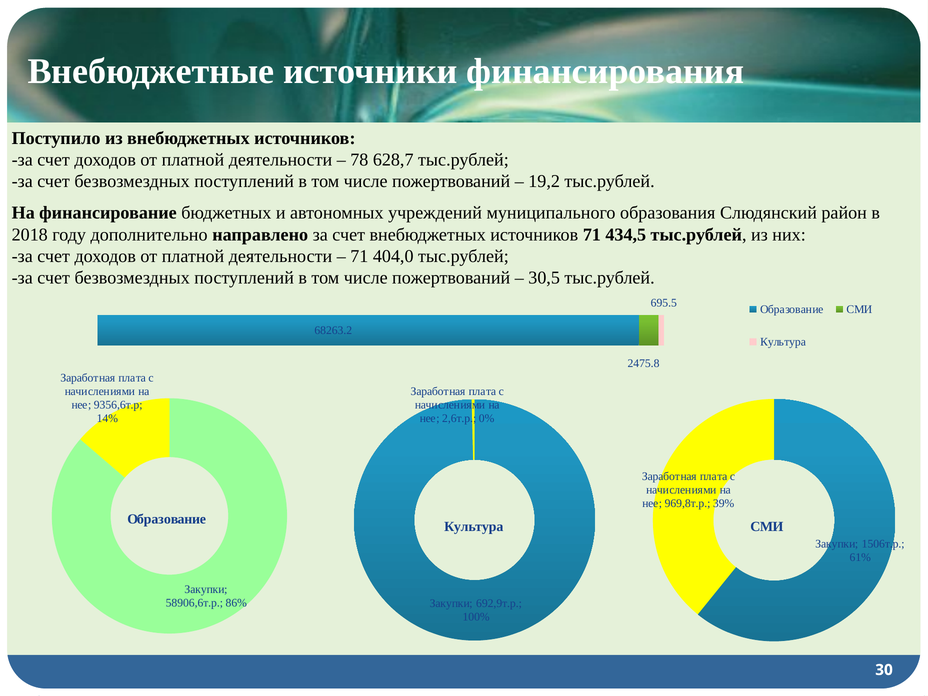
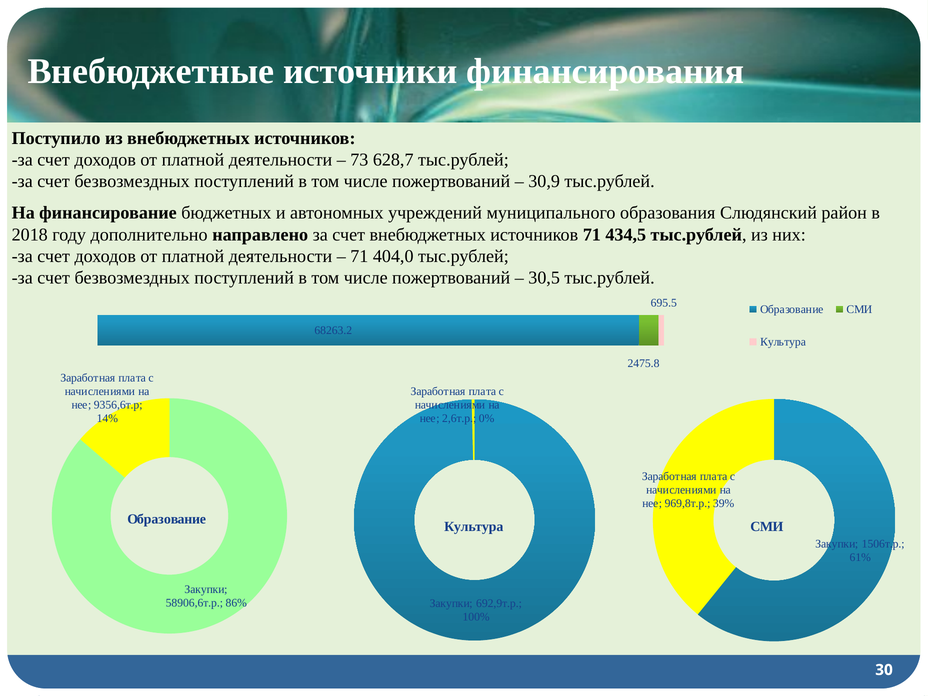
78: 78 -> 73
19,2: 19,2 -> 30,9
